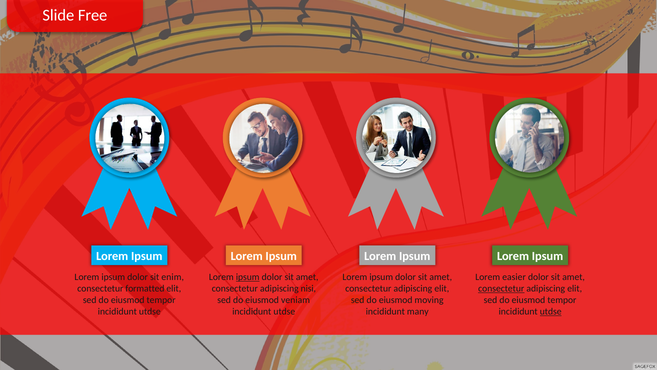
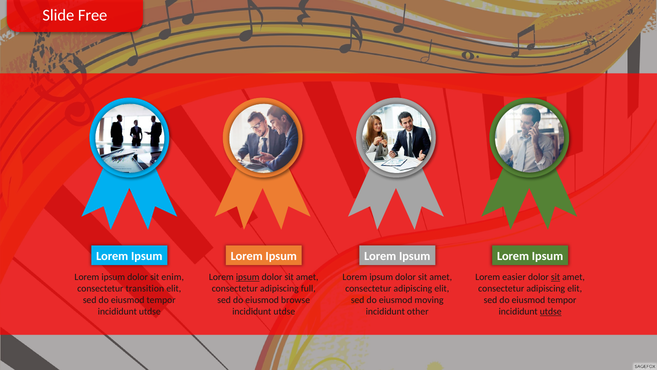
sit at (556, 277) underline: none -> present
formatted: formatted -> transition
nisi: nisi -> full
consectetur at (501, 288) underline: present -> none
veniam: veniam -> browse
many: many -> other
